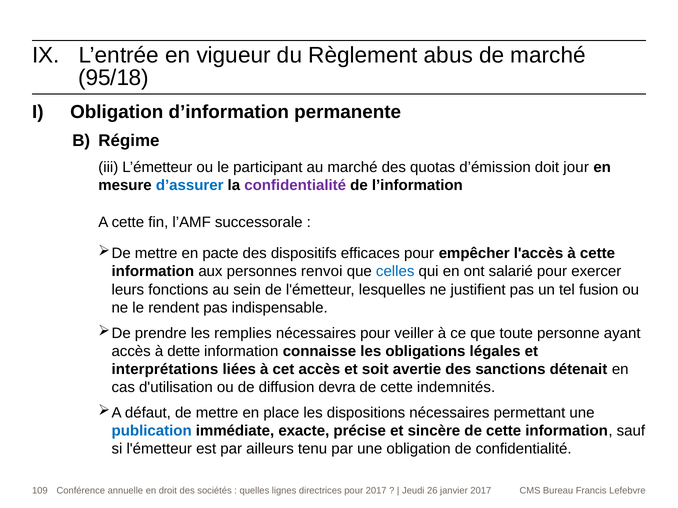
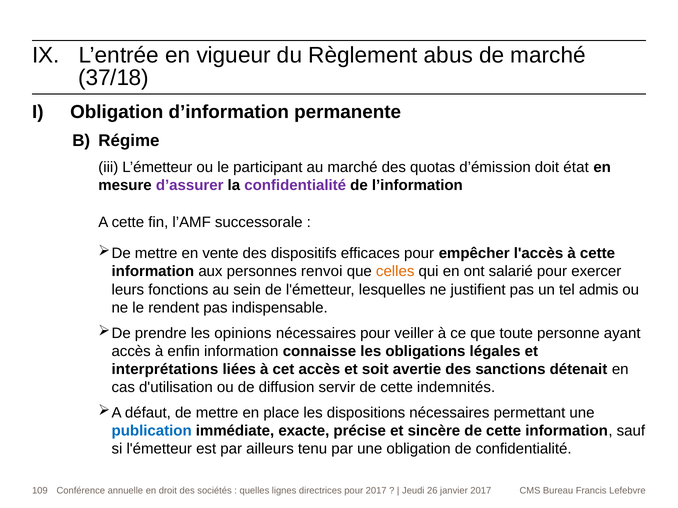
95/18: 95/18 -> 37/18
jour: jour -> état
d’assurer colour: blue -> purple
pacte: pacte -> vente
celles colour: blue -> orange
fusion: fusion -> admis
remplies: remplies -> opinions
dette: dette -> enfin
devra: devra -> servir
